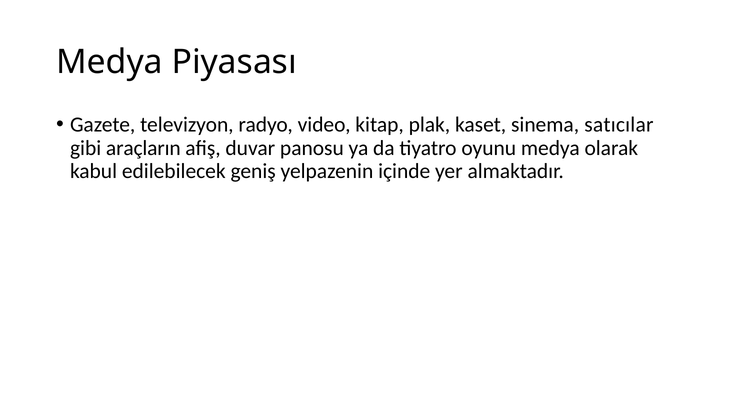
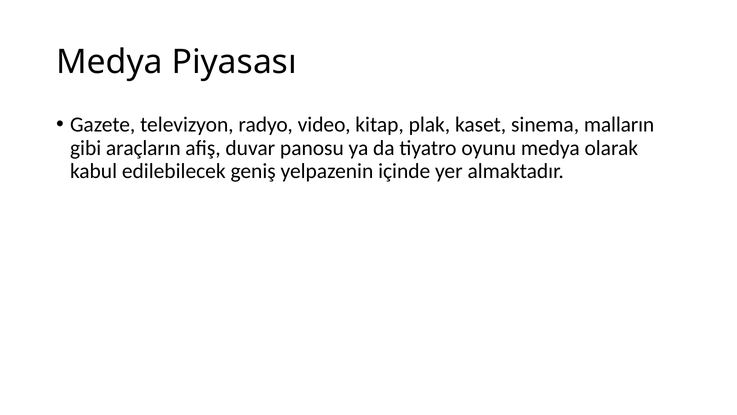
satıcılar: satıcılar -> malların
